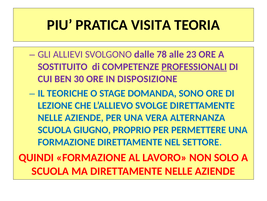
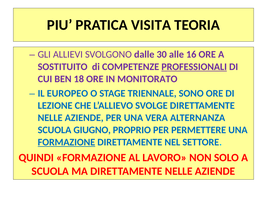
78: 78 -> 30
23: 23 -> 16
30: 30 -> 18
DISPOSIZIONE: DISPOSIZIONE -> MONITORATO
TEORICHE: TEORICHE -> EUROPEO
DOMANDA: DOMANDA -> TRIENNALE
FORMAZIONE at (66, 142) underline: none -> present
